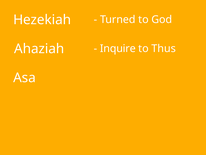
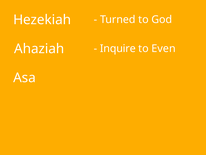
Thus: Thus -> Even
